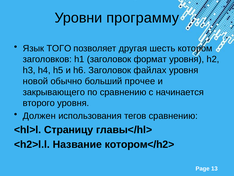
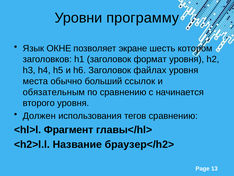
ТОГО: ТОГО -> ОКНЕ
другая: другая -> экране
новой: новой -> места
прочее: прочее -> ссылок
закрывающего: закрывающего -> обязательным
Страницу: Страницу -> Фрагмент
котором</h2>: котором</h2> -> браузер</h2>
